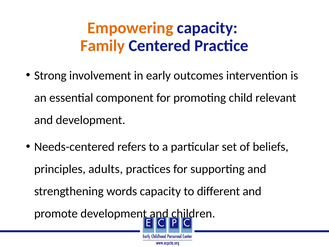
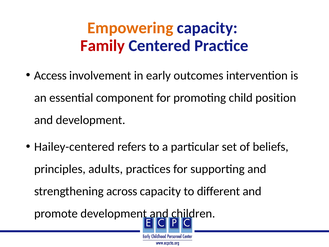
Family colour: orange -> red
Strong: Strong -> Access
relevant: relevant -> position
Needs-centered: Needs-centered -> Hailey-centered
words: words -> across
